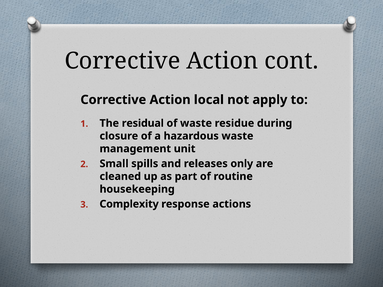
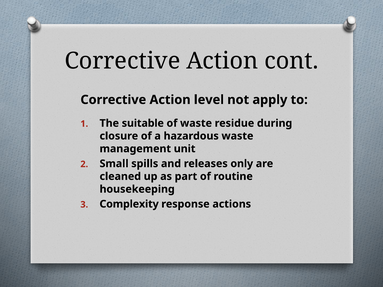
local: local -> level
residual: residual -> suitable
